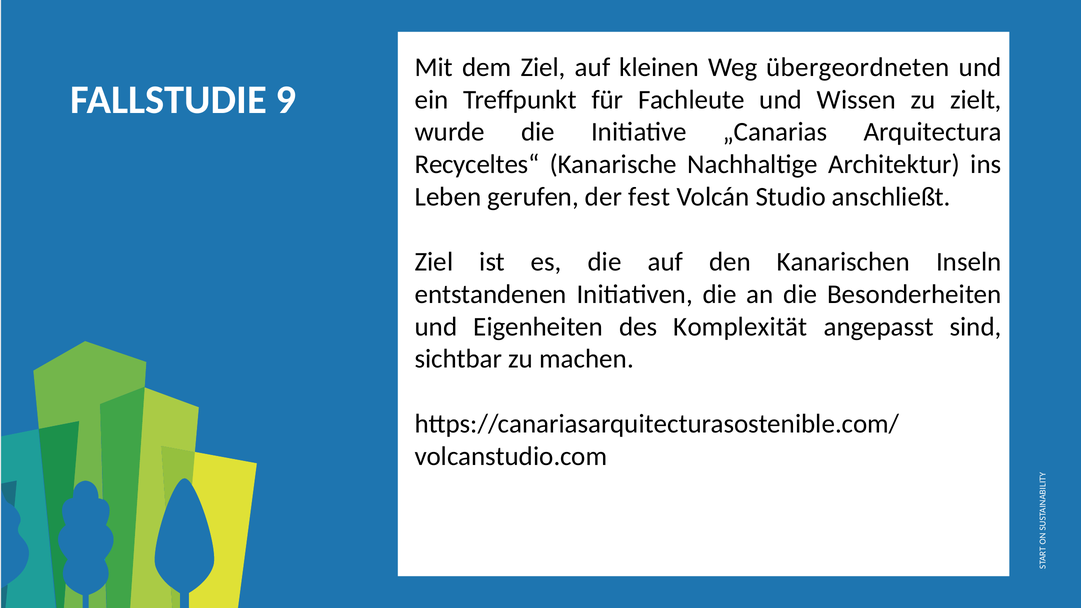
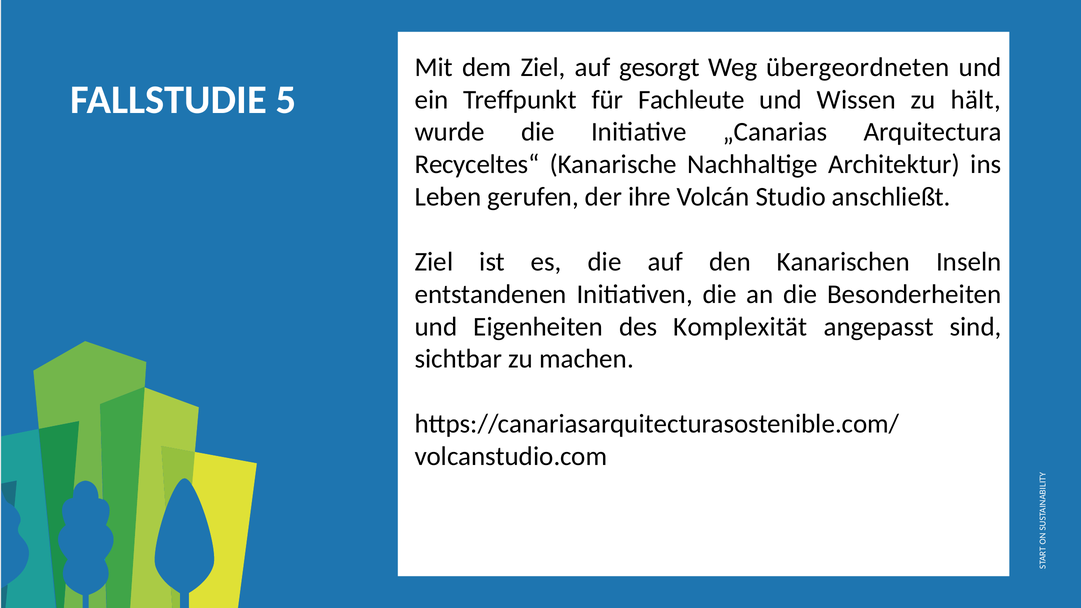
kleinen: kleinen -> gesorgt
9: 9 -> 5
zielt: zielt -> hält
fest: fest -> ihre
